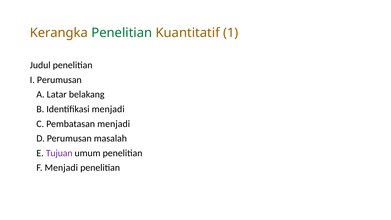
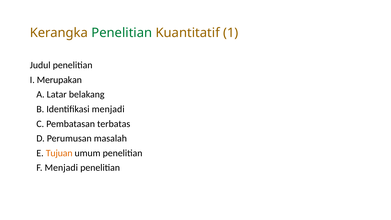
I Perumusan: Perumusan -> Merupakan
Pembatasan menjadi: menjadi -> terbatas
Tujuan colour: purple -> orange
